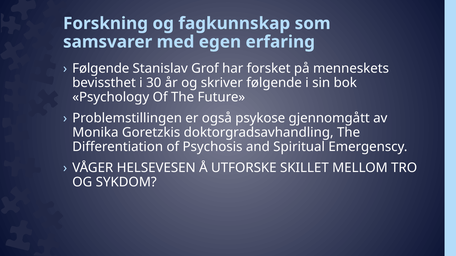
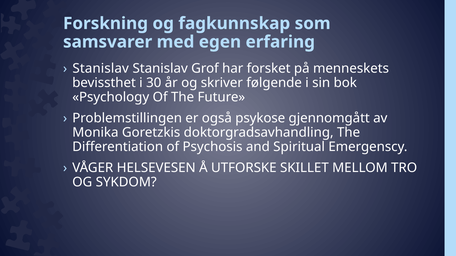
Følgende at (101, 69): Følgende -> Stanislav
